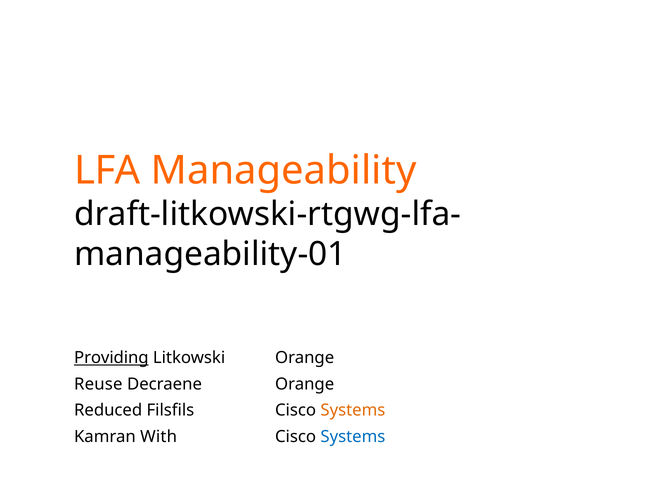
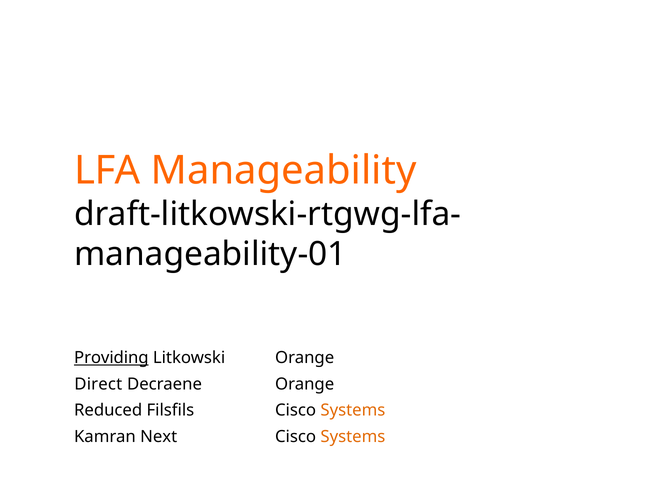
Reuse: Reuse -> Direct
With: With -> Next
Systems at (353, 437) colour: blue -> orange
